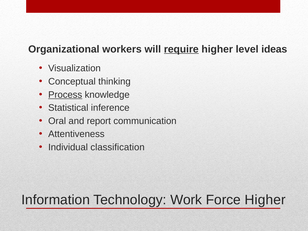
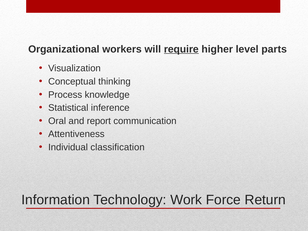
ideas: ideas -> parts
Process underline: present -> none
Force Higher: Higher -> Return
